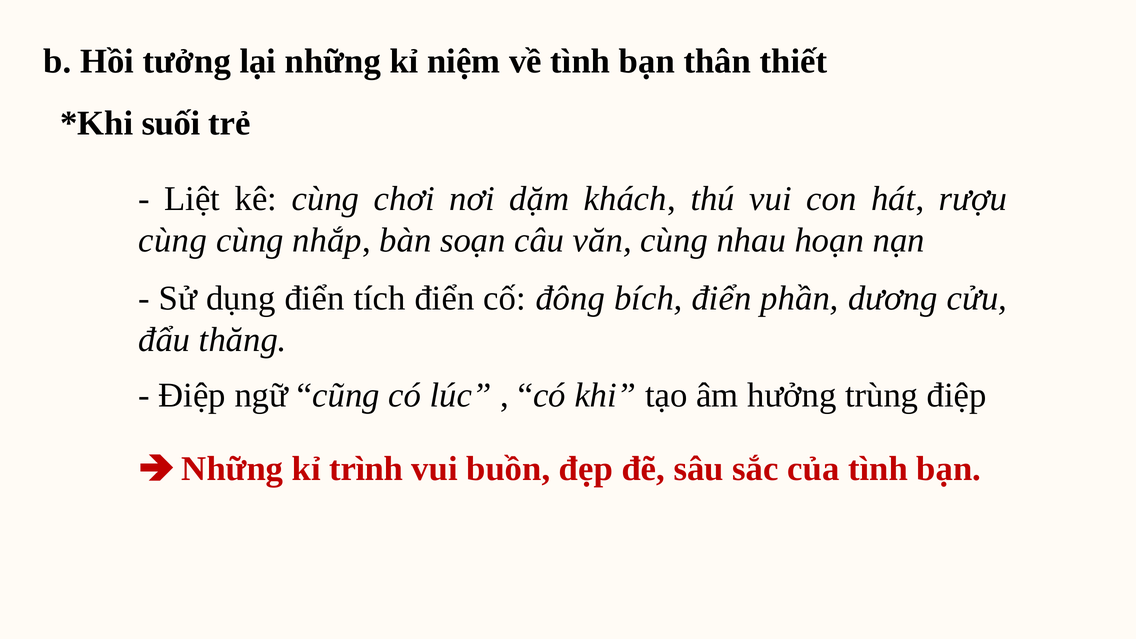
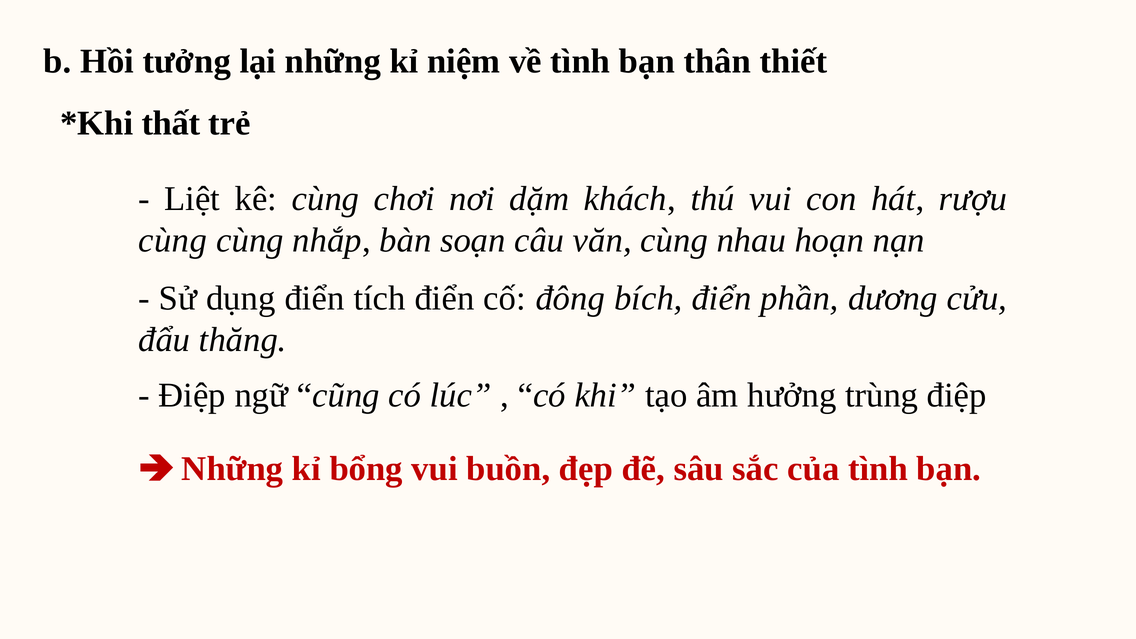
suối: suối -> thất
trình: trình -> bổng
